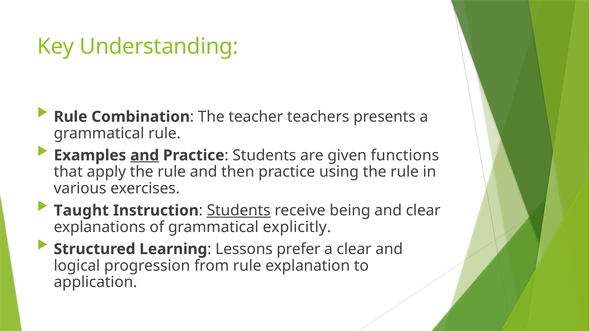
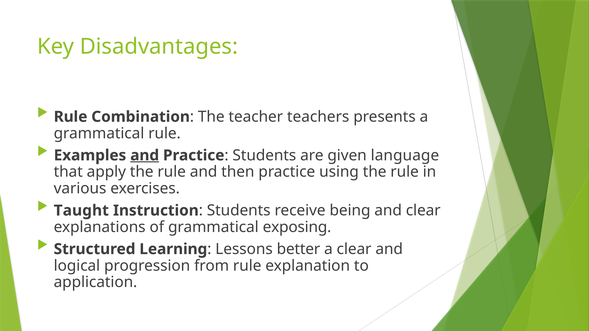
Understanding: Understanding -> Disadvantages
functions: functions -> language
Students at (239, 211) underline: present -> none
explicitly: explicitly -> exposing
prefer: prefer -> better
